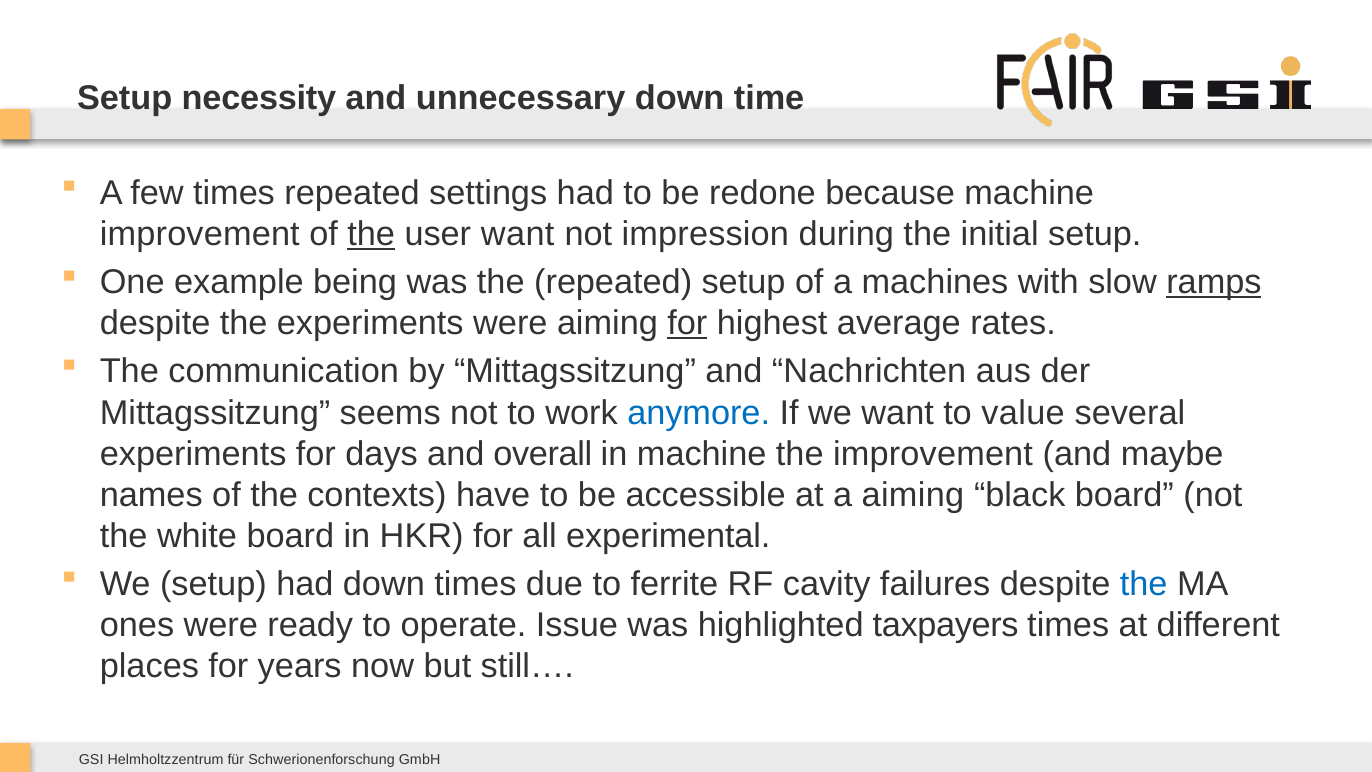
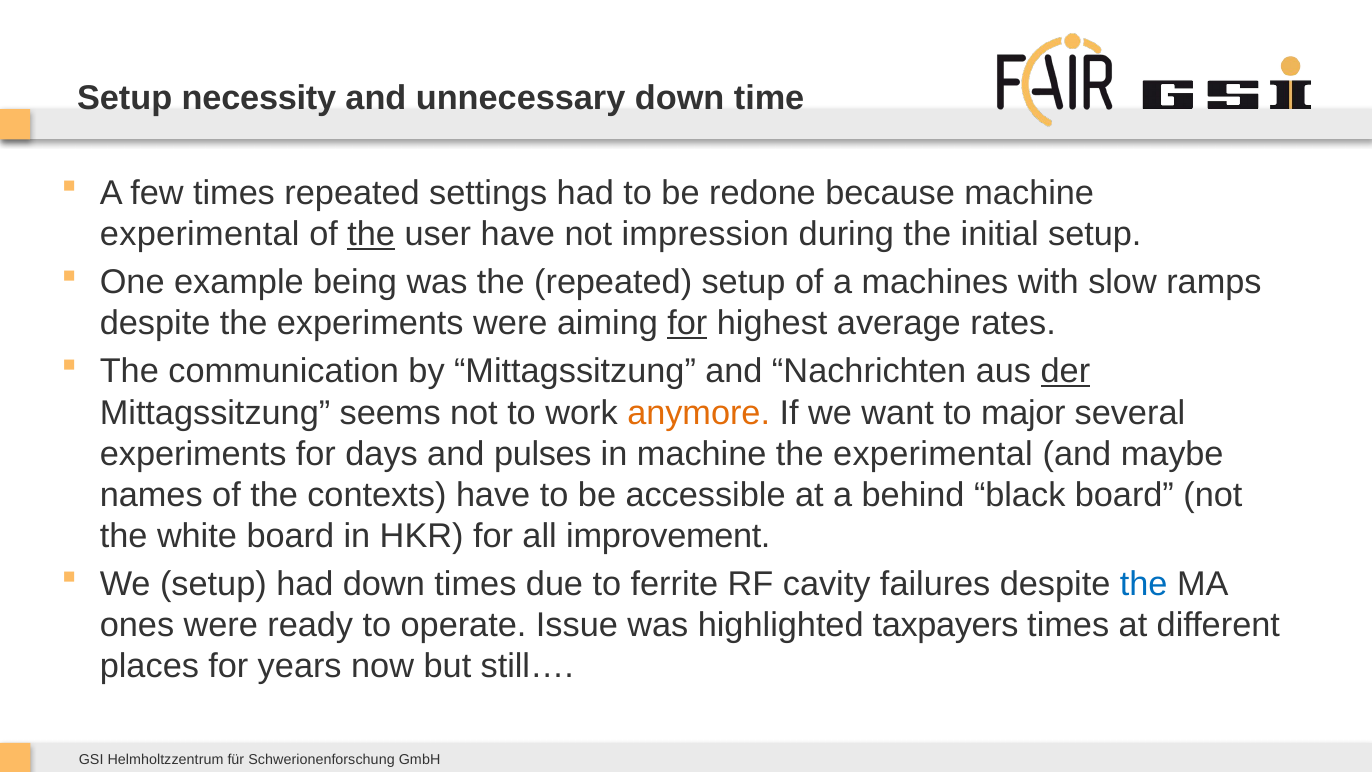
improvement at (200, 234): improvement -> experimental
user want: want -> have
ramps underline: present -> none
der underline: none -> present
anymore colour: blue -> orange
value: value -> major
overall: overall -> pulses
the improvement: improvement -> experimental
a aiming: aiming -> behind
experimental: experimental -> improvement
